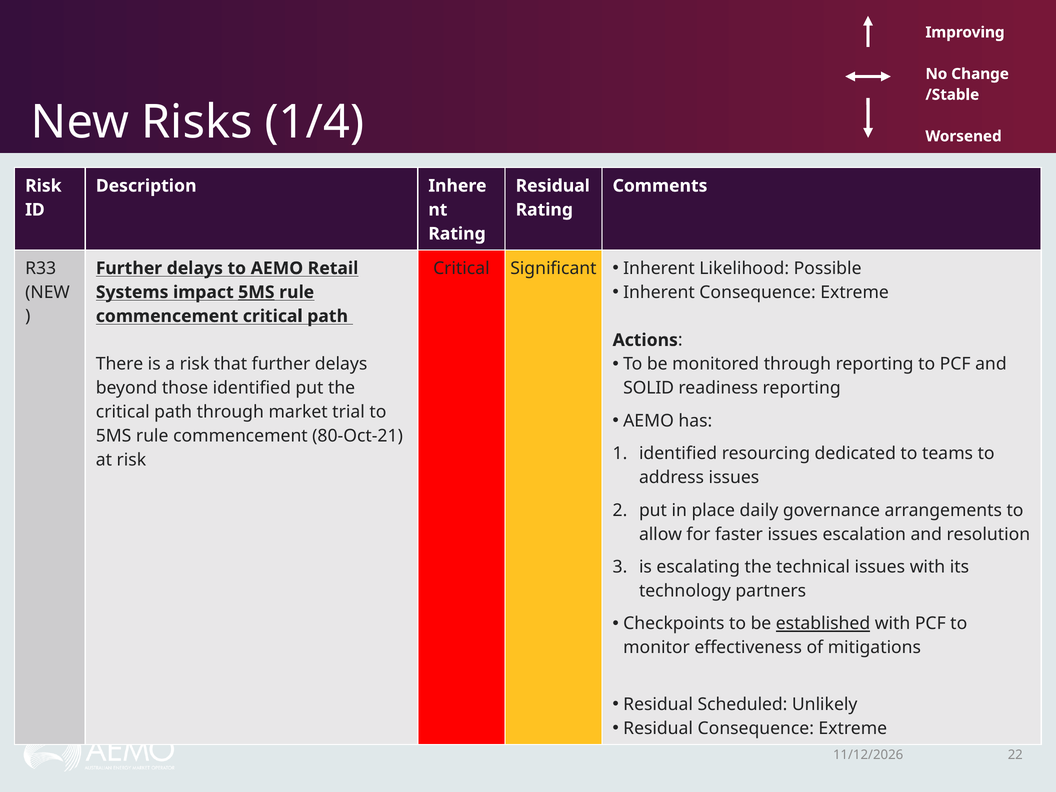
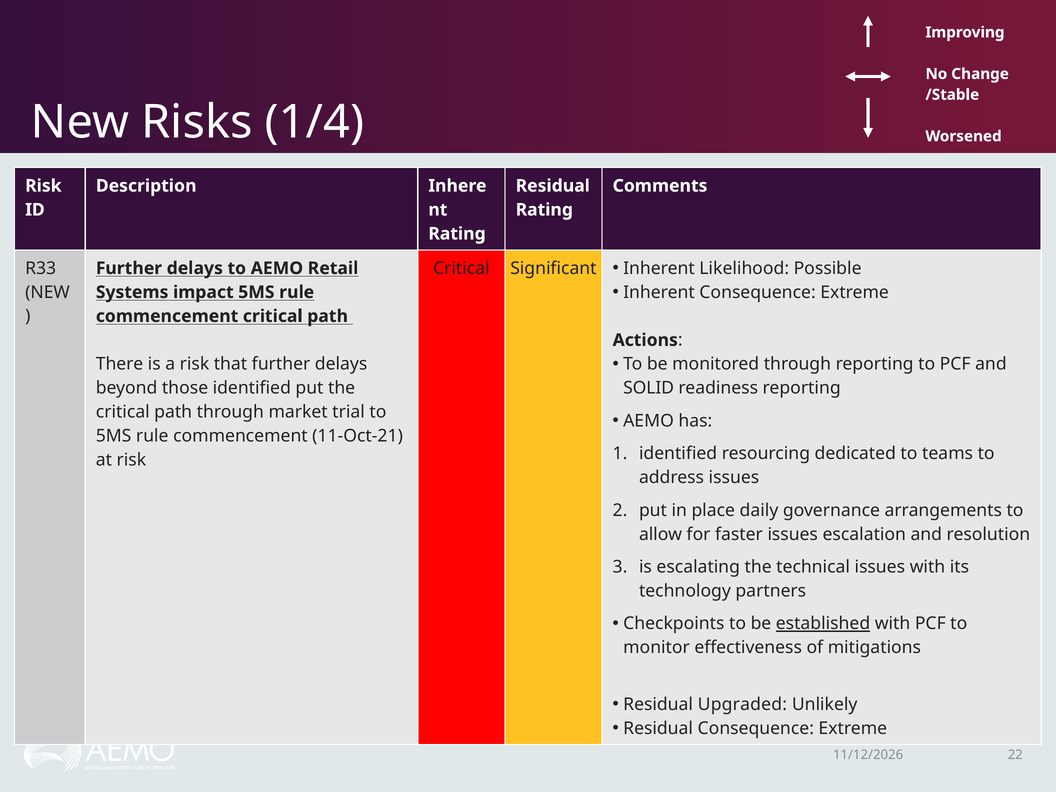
5MS at (256, 292) underline: present -> none
80-Oct-21: 80-Oct-21 -> 11-Oct-21
Scheduled: Scheduled -> Upgraded
